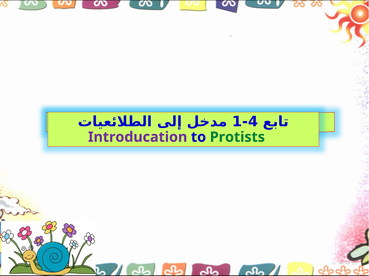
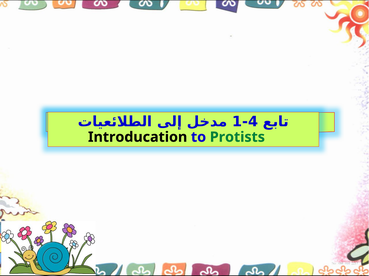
Introducation colour: purple -> black
